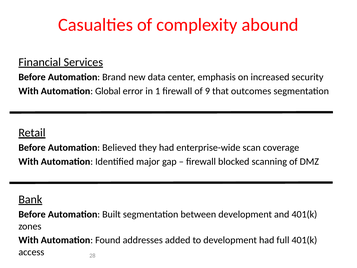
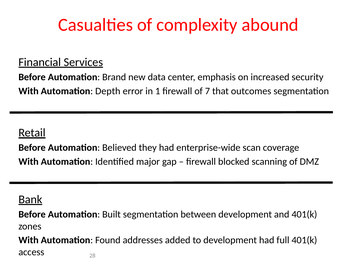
Global: Global -> Depth
9: 9 -> 7
